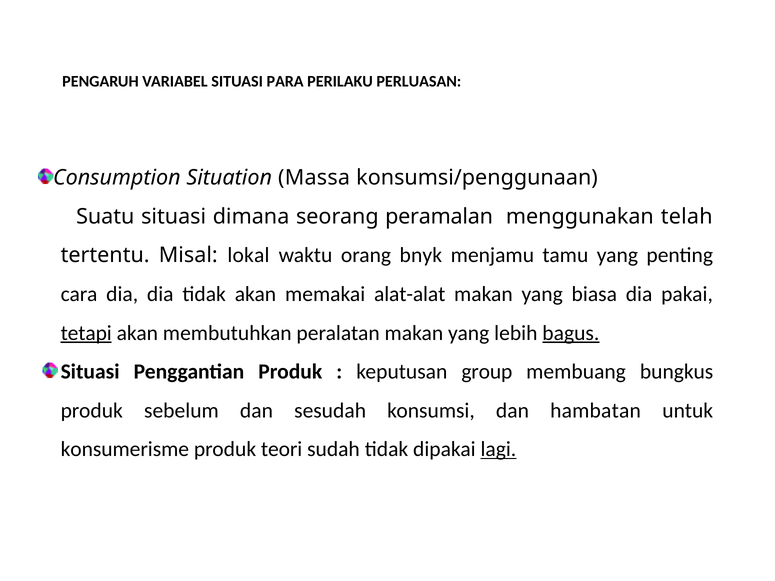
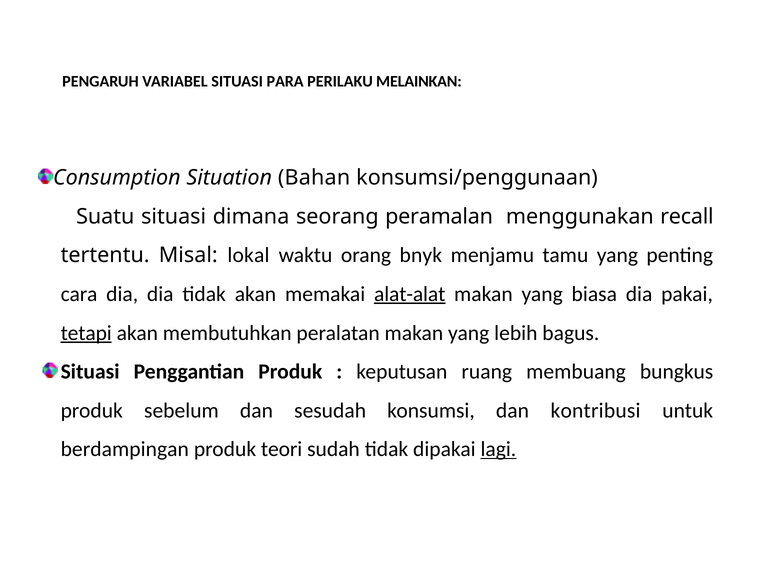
PERLUASAN: PERLUASAN -> MELAINKAN
Massa: Massa -> Bahan
telah: telah -> recall
alat-alat underline: none -> present
bagus underline: present -> none
group: group -> ruang
hambatan: hambatan -> kontribusi
konsumerisme: konsumerisme -> berdampingan
